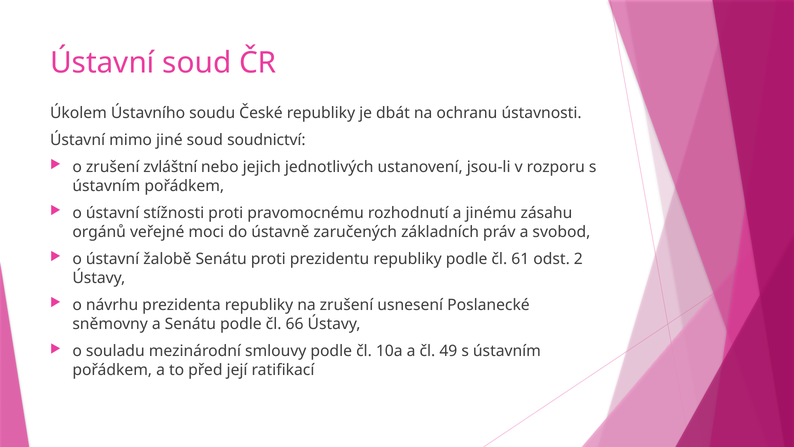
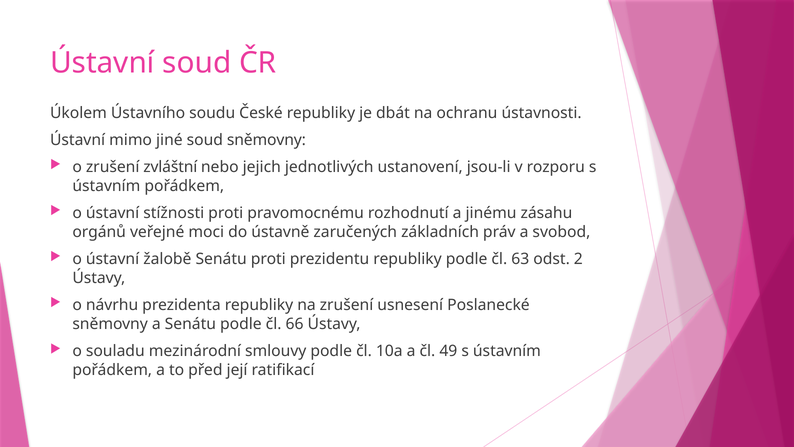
soud soudnictví: soudnictví -> sněmovny
61: 61 -> 63
